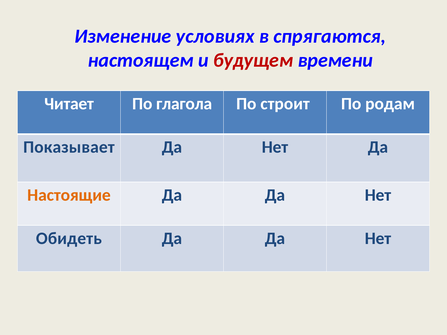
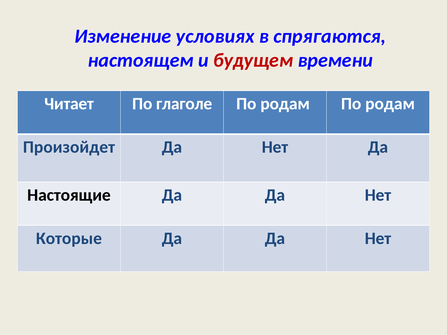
глагола: глагола -> глаголе
строит at (285, 104): строит -> родам
Показывает: Показывает -> Произойдет
Настоящие colour: orange -> black
Обидеть: Обидеть -> Которые
